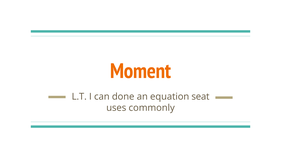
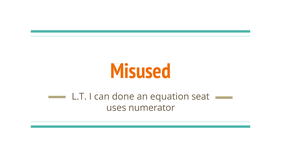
Moment: Moment -> Misused
commonly: commonly -> numerator
